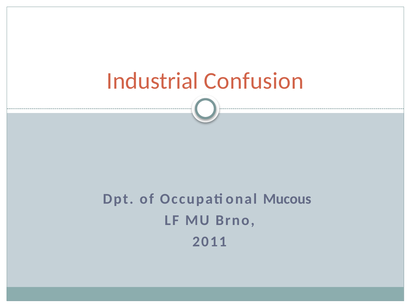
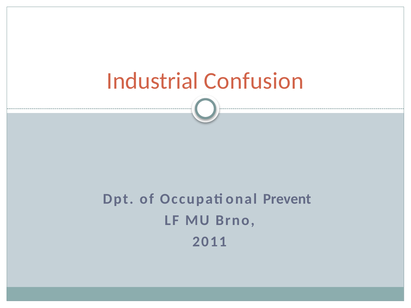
Mucous: Mucous -> Prevent
